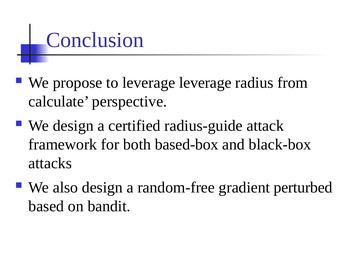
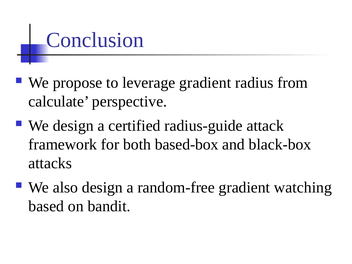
leverage leverage: leverage -> gradient
perturbed: perturbed -> watching
